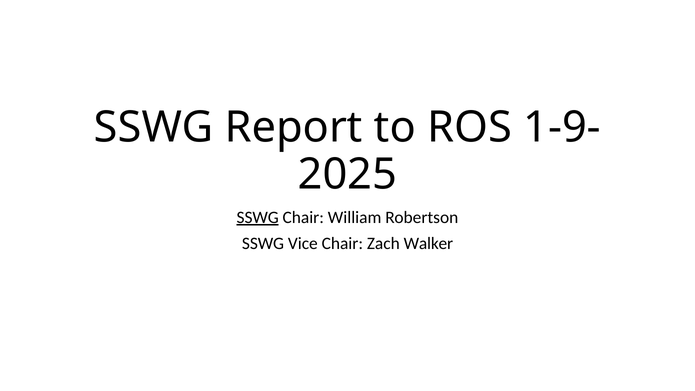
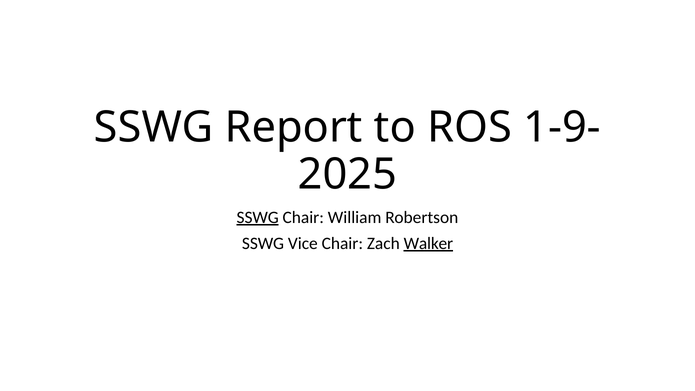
Walker underline: none -> present
